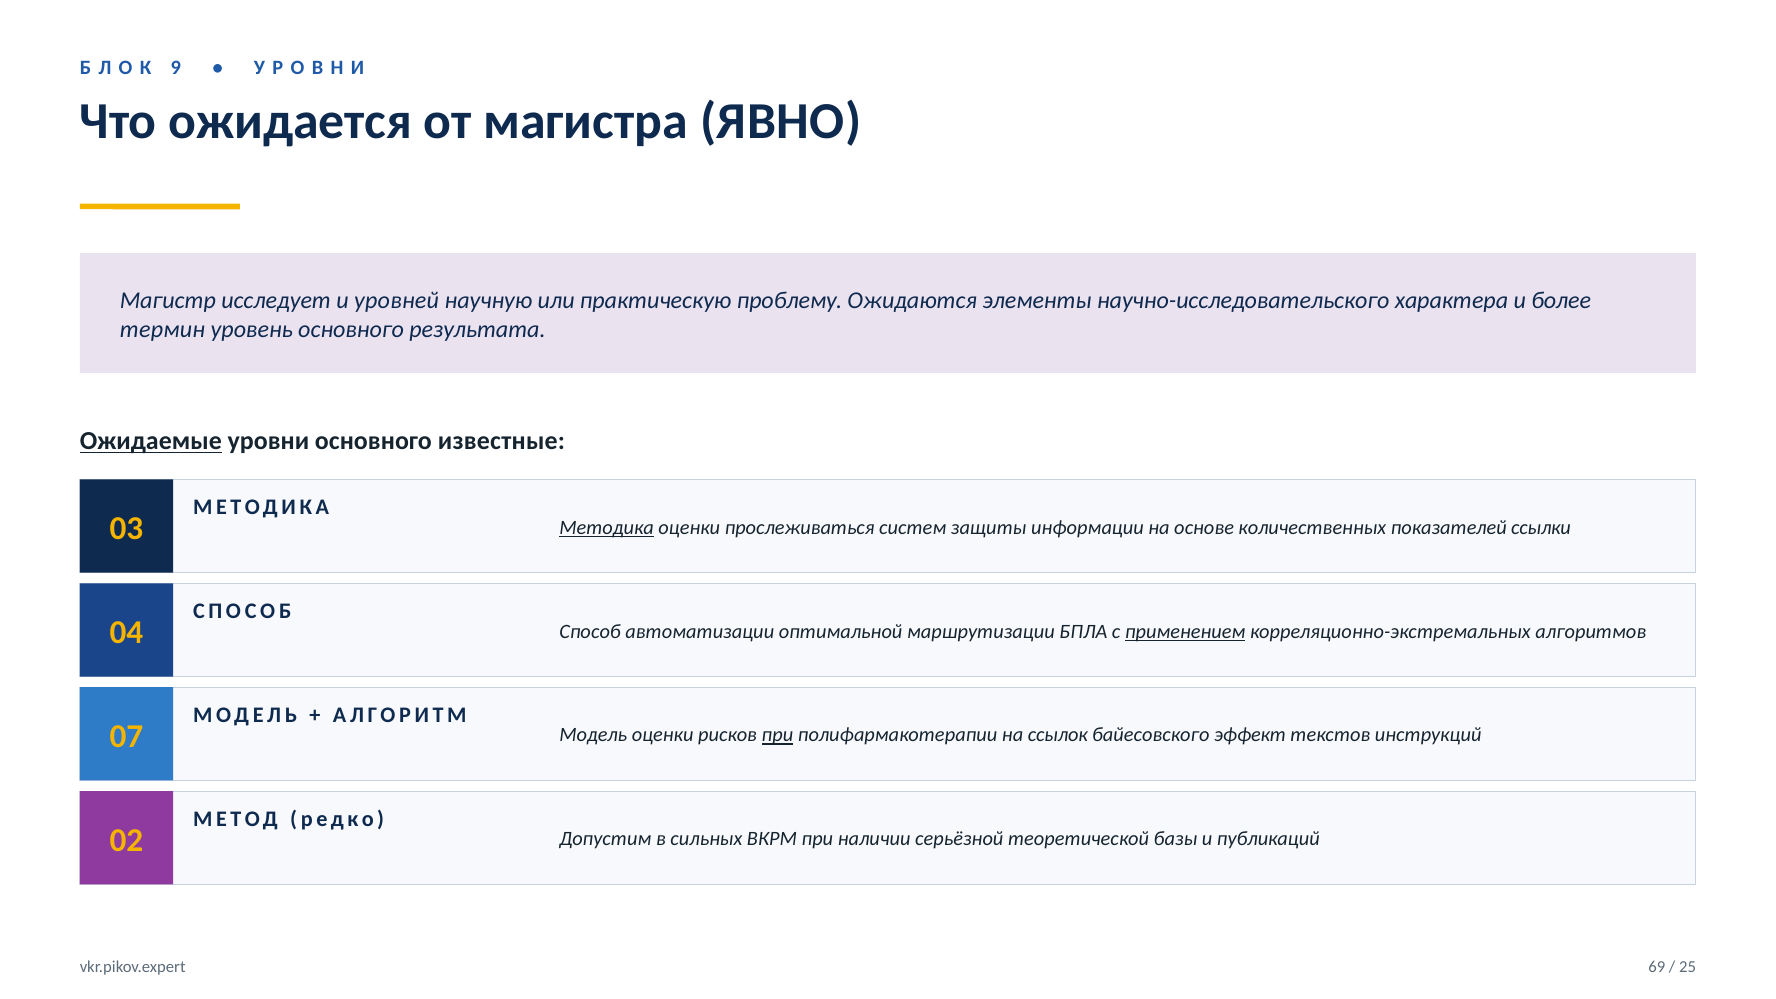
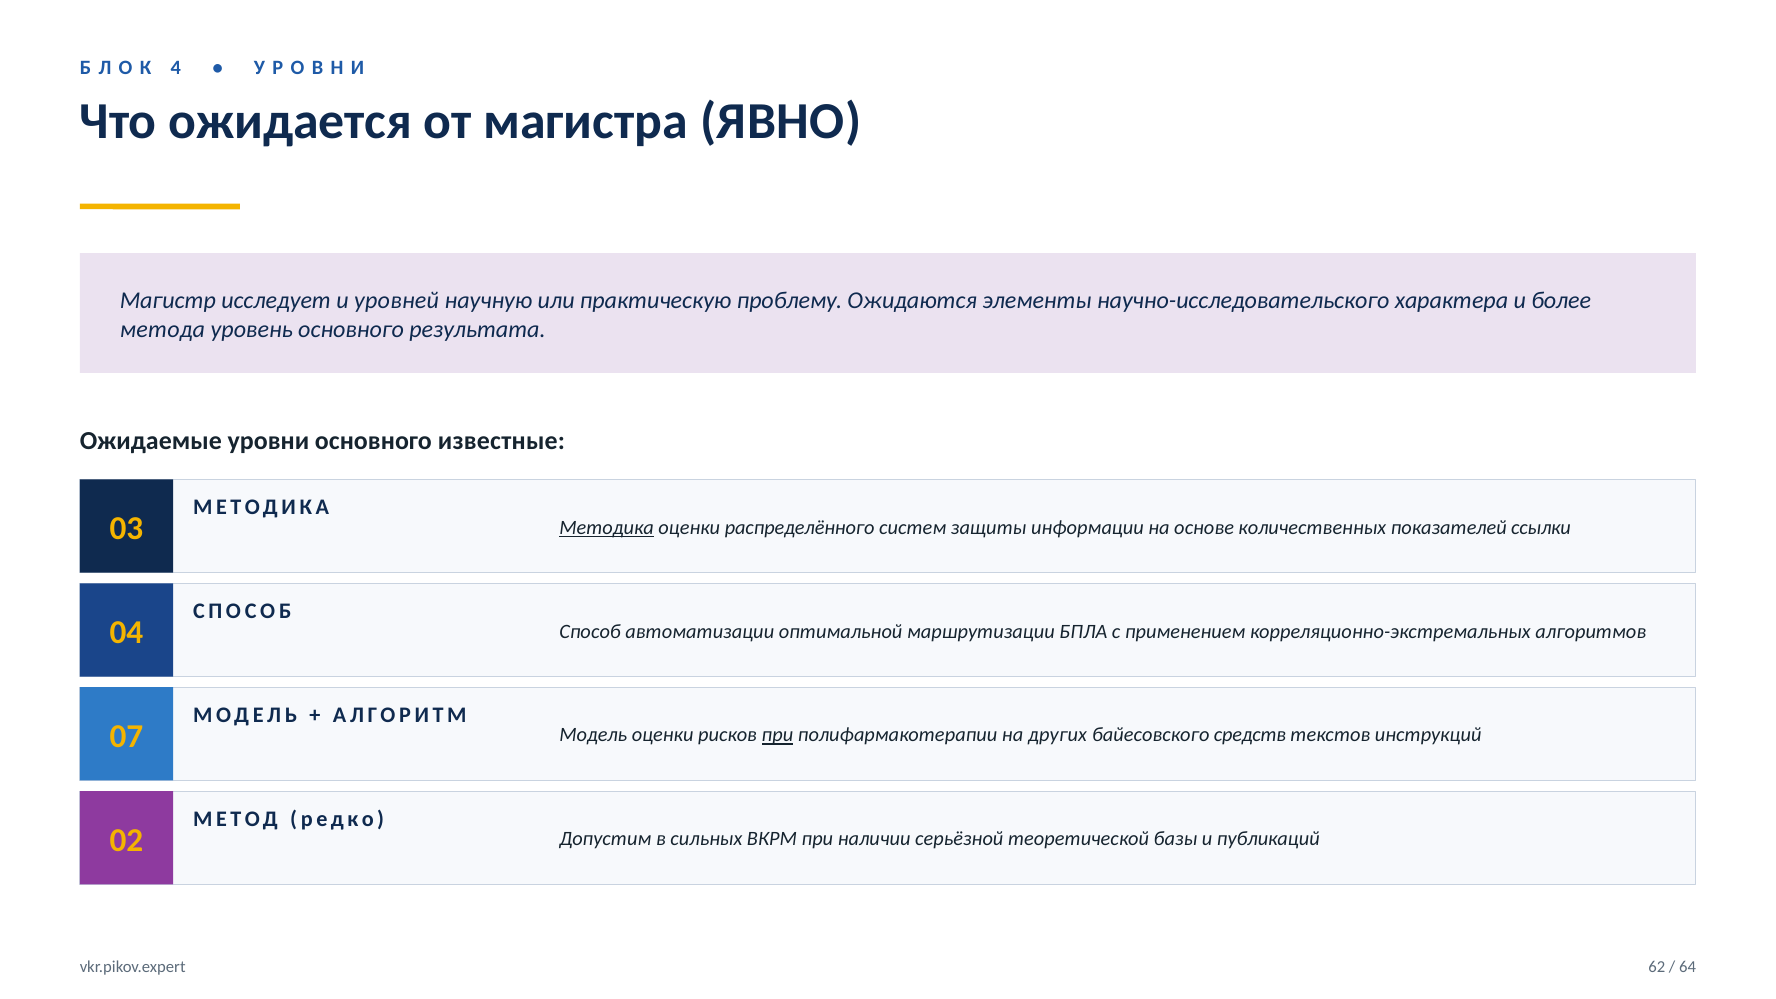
9: 9 -> 4
термин: термин -> метода
Ожидаемые underline: present -> none
прослеживаться: прослеживаться -> распределённого
применением underline: present -> none
ссылок: ссылок -> других
эффект: эффект -> средств
69: 69 -> 62
25: 25 -> 64
